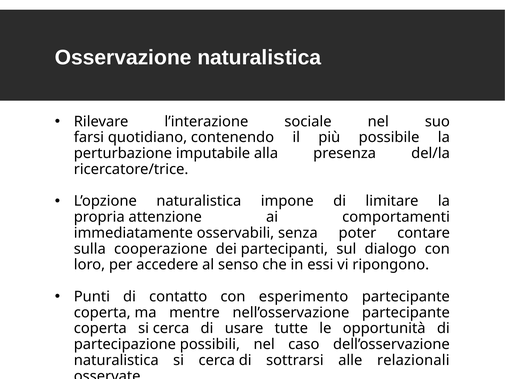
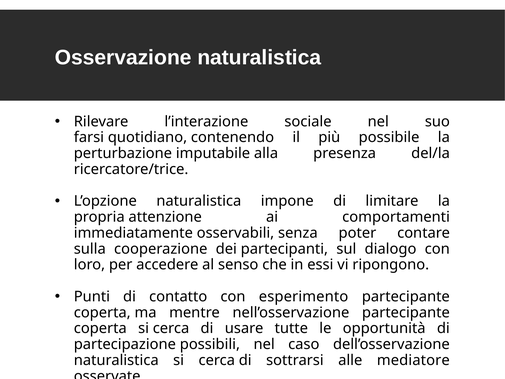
relazionali: relazionali -> mediatore
